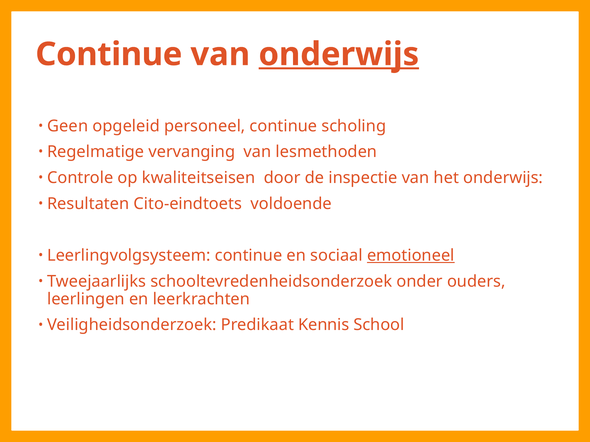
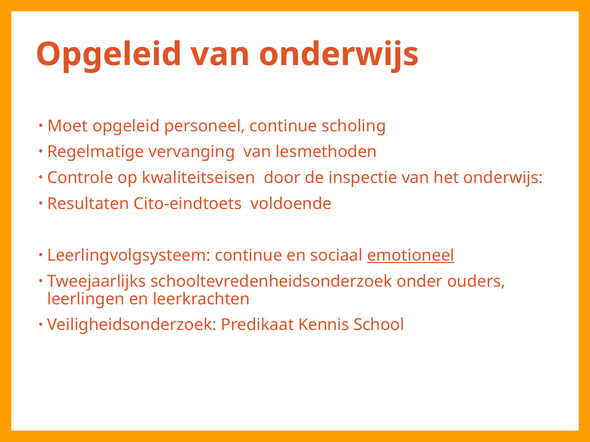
Continue at (109, 54): Continue -> Opgeleid
onderwijs at (339, 54) underline: present -> none
Geen: Geen -> Moet
